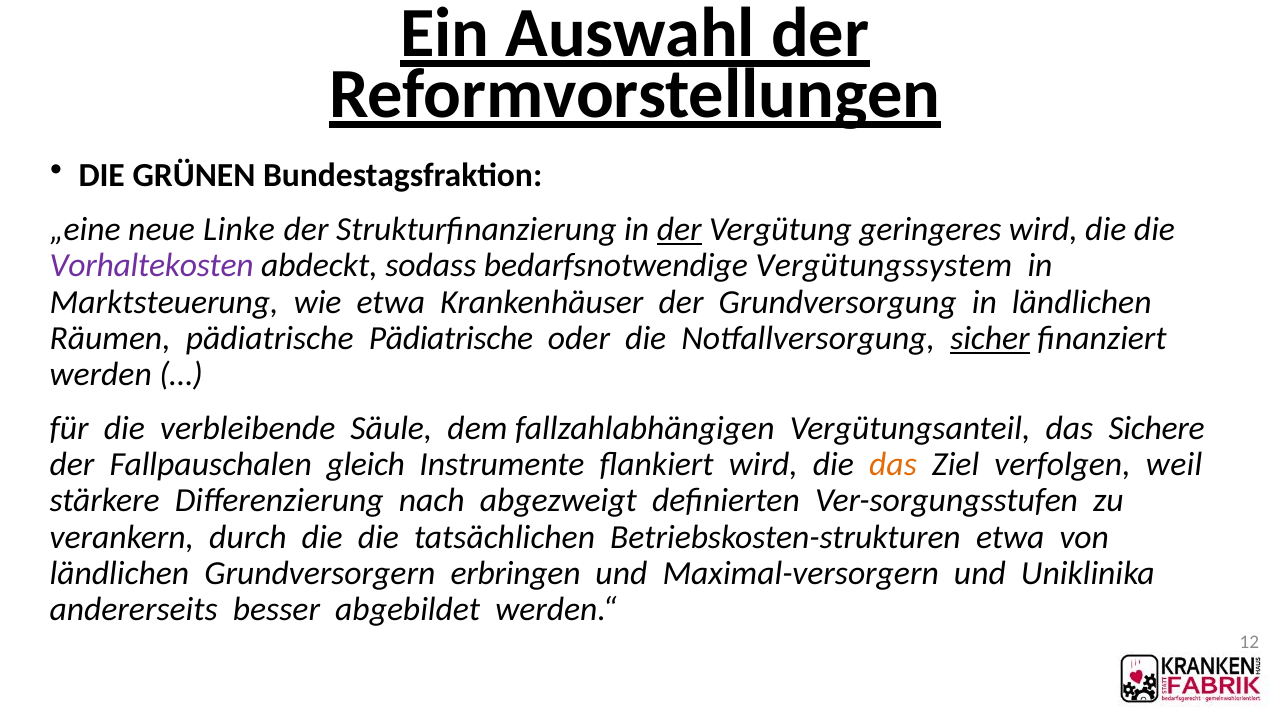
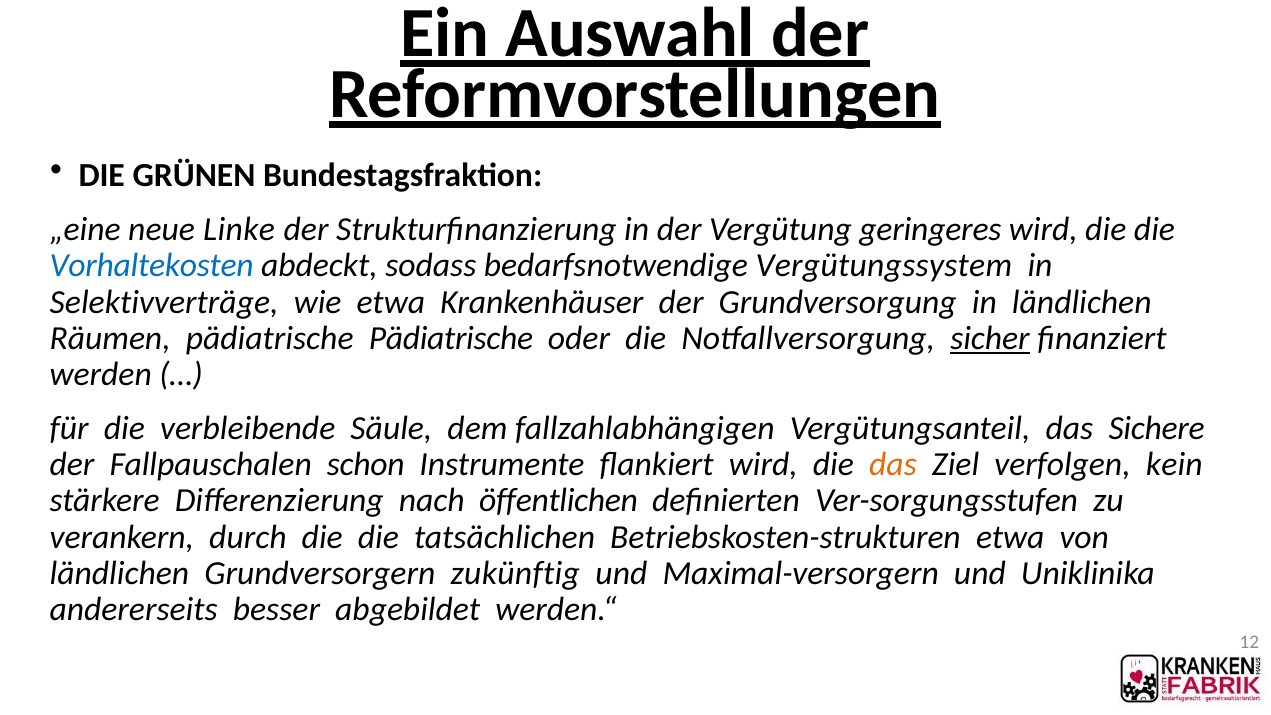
der at (679, 229) underline: present -> none
Vorhaltekosten colour: purple -> blue
Marktsteuerung: Marktsteuerung -> Selektivverträge
gleich: gleich -> schon
weil: weil -> kein
abgezweigt: abgezweigt -> öffentlichen
erbringen: erbringen -> zukünftig
